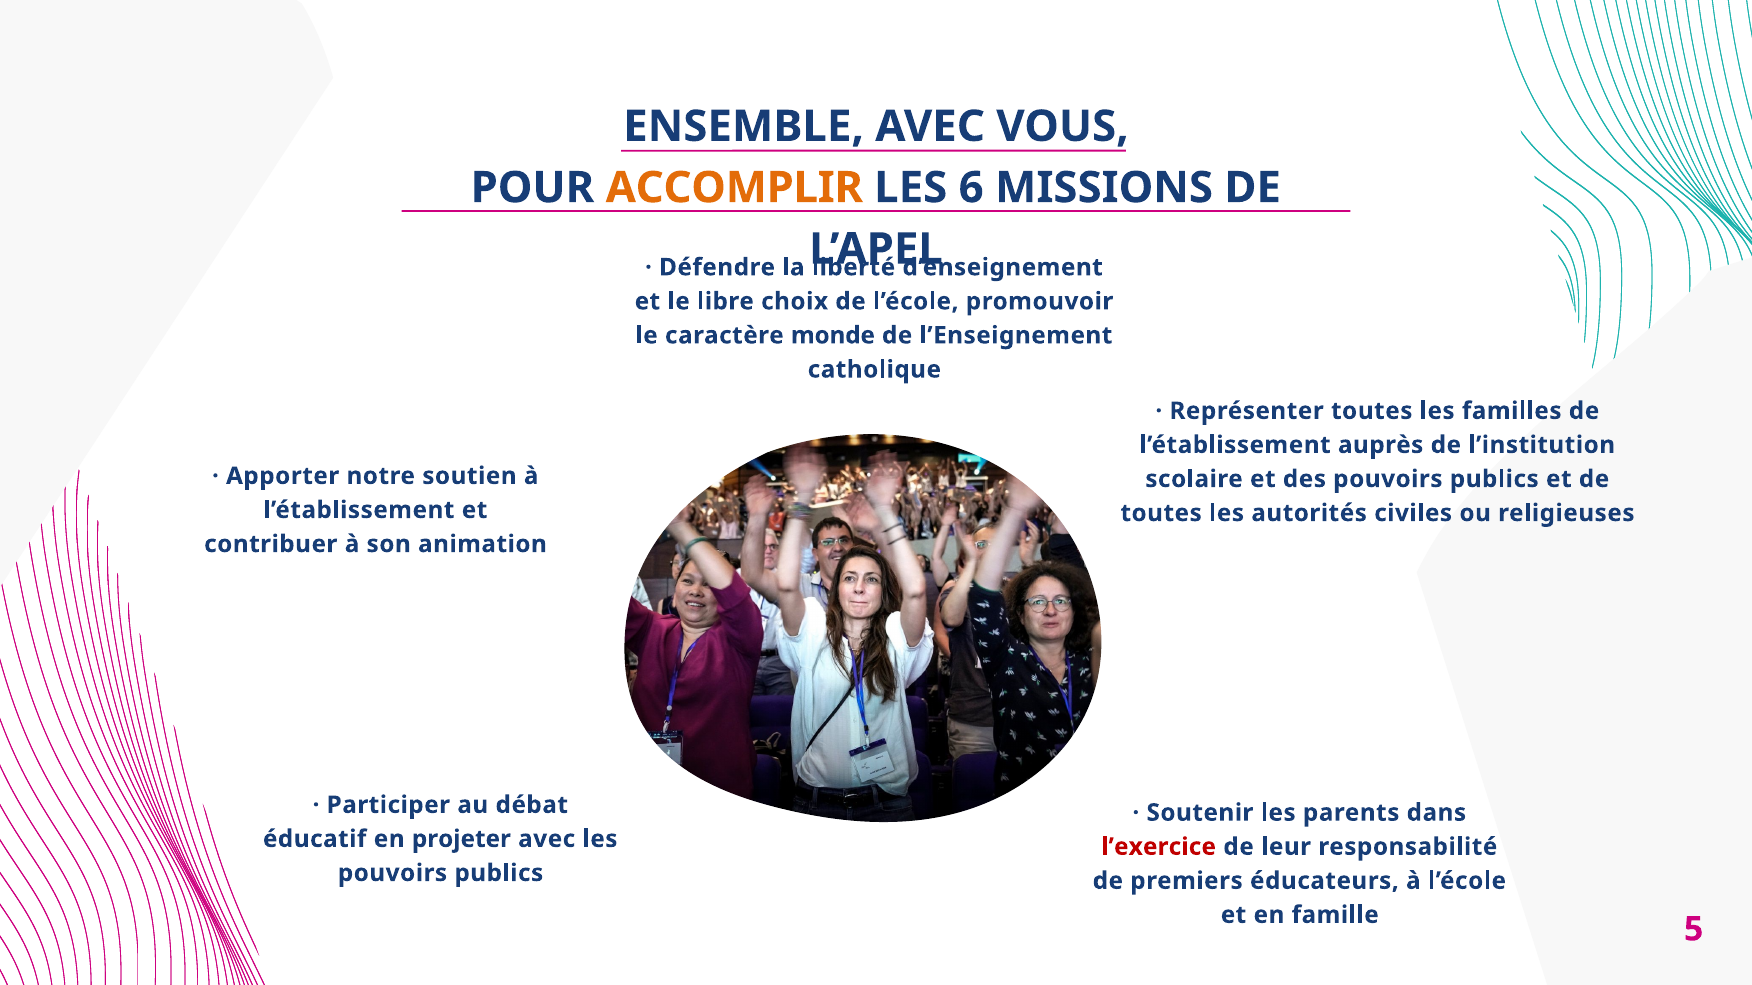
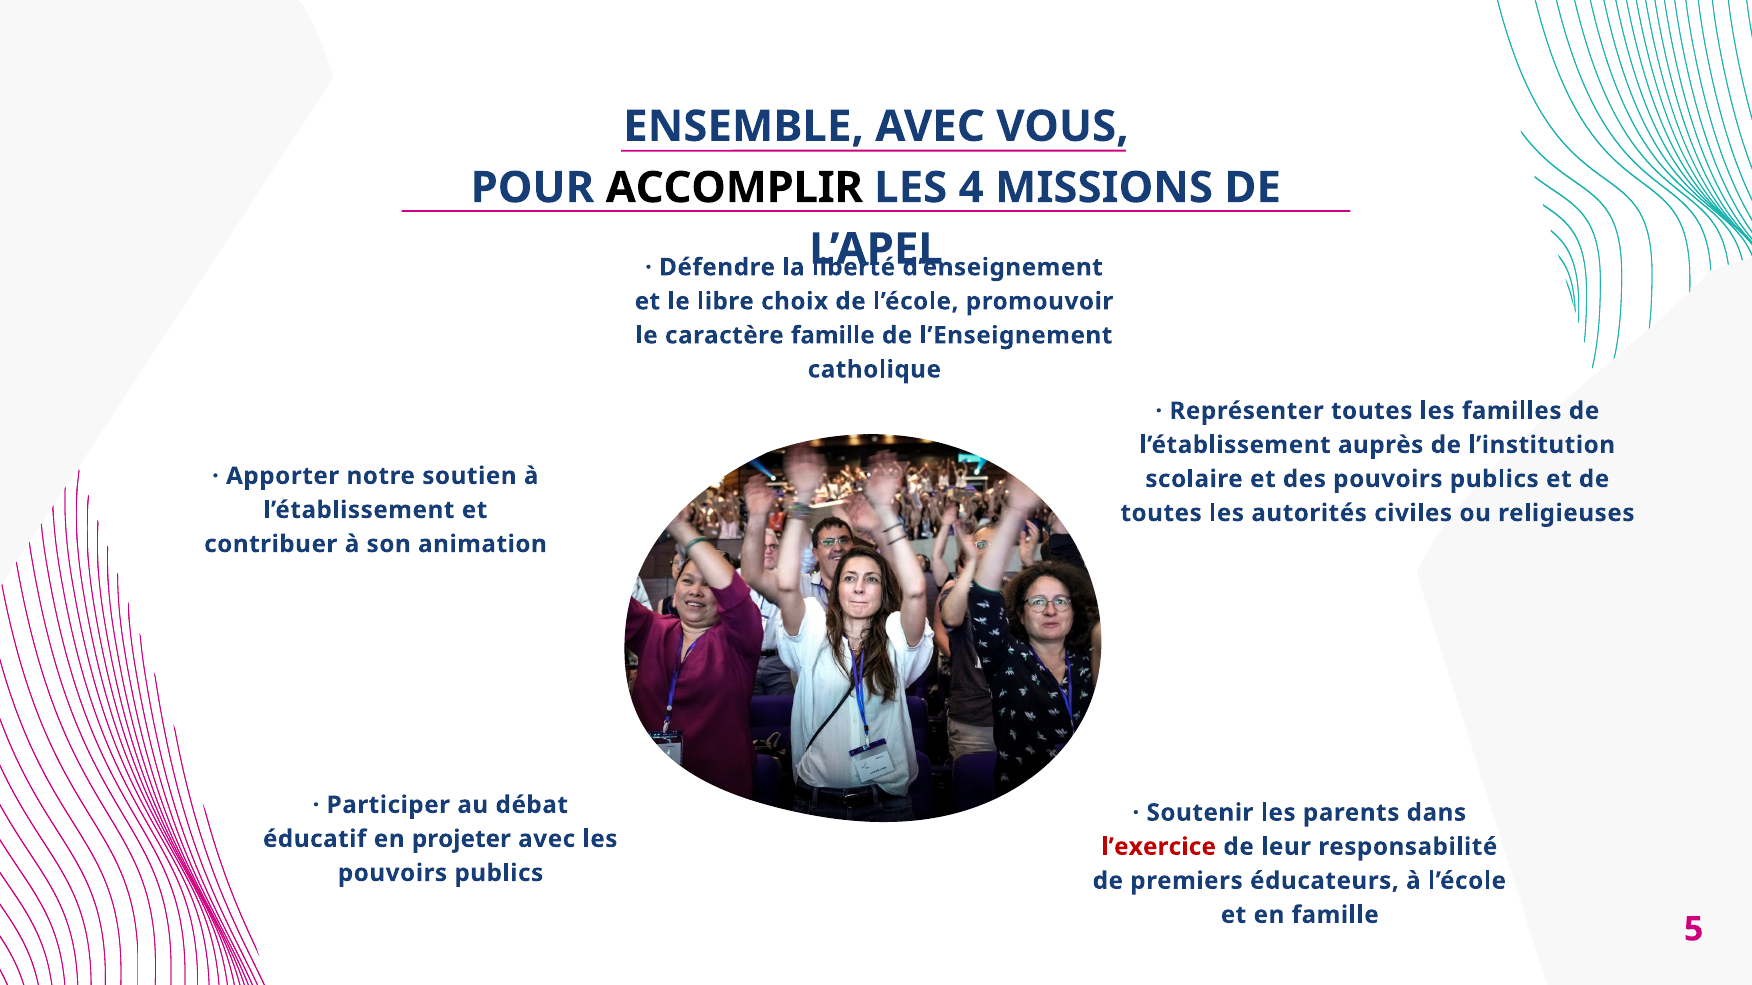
ACCOMPLIR colour: orange -> black
6: 6 -> 4
caractère monde: monde -> famille
